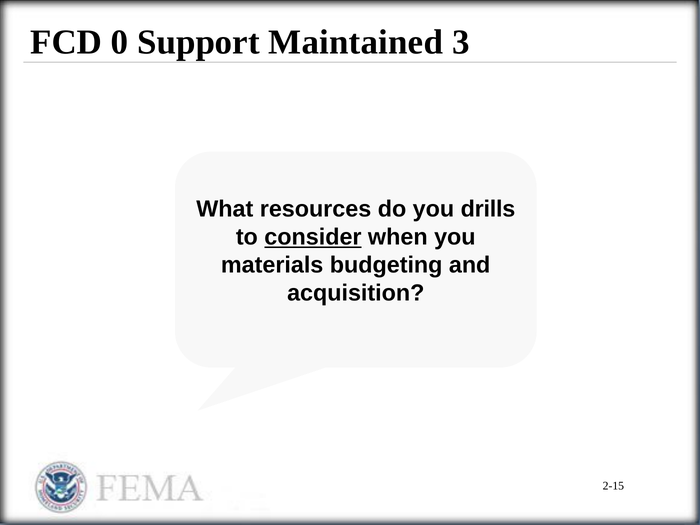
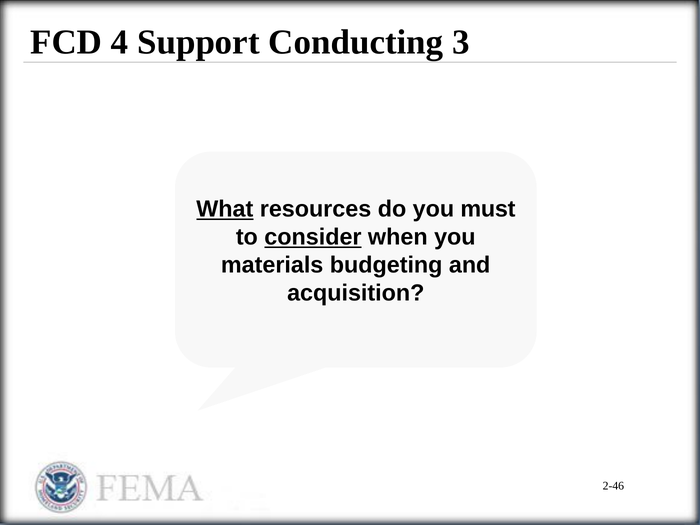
0: 0 -> 4
Maintained: Maintained -> Conducting
What underline: none -> present
drills: drills -> must
2-15: 2-15 -> 2-46
